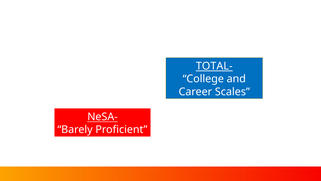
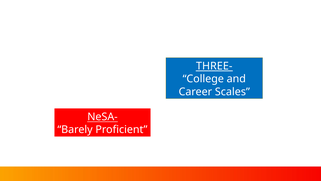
TOTAL-: TOTAL- -> THREE-
